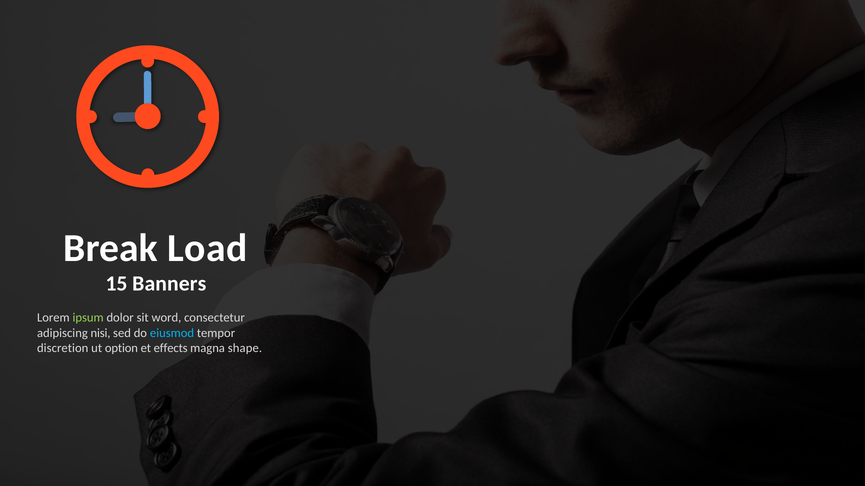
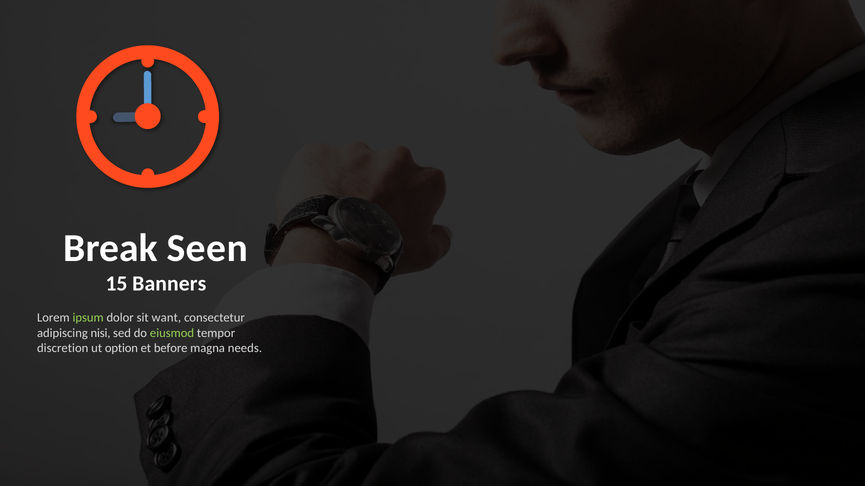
Load: Load -> Seen
word: word -> want
eiusmod colour: light blue -> light green
effects: effects -> before
shape: shape -> needs
